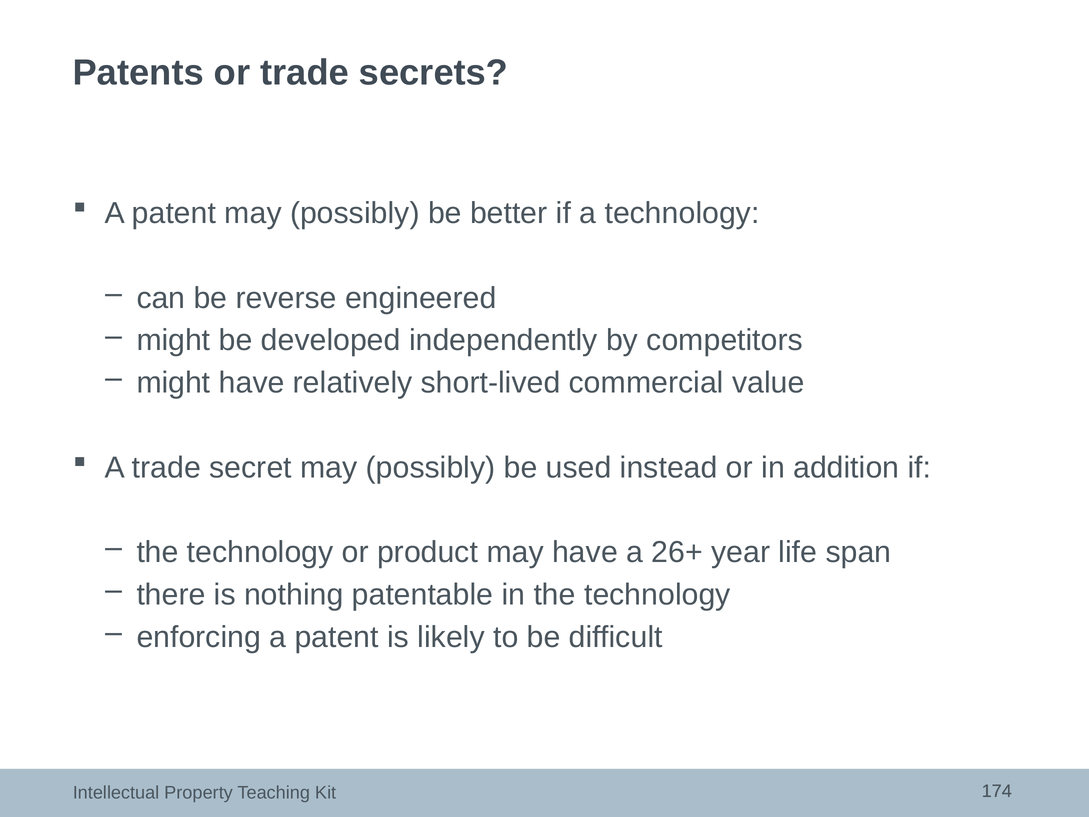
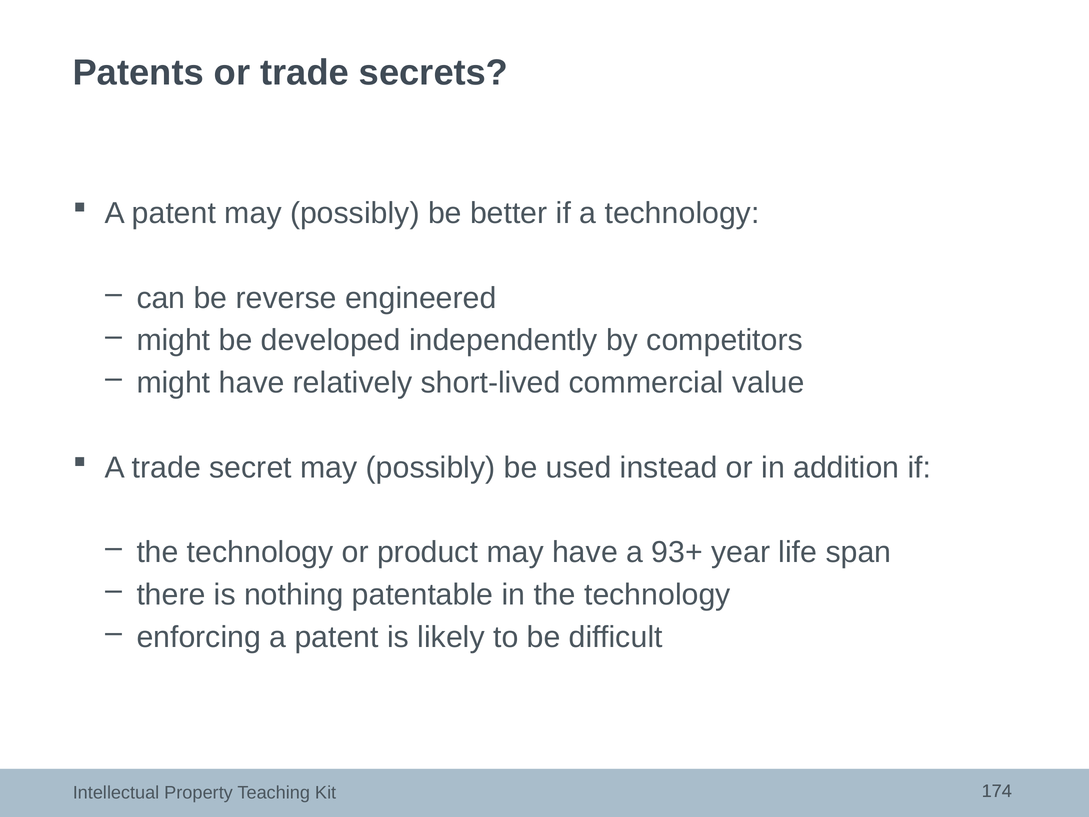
26+: 26+ -> 93+
